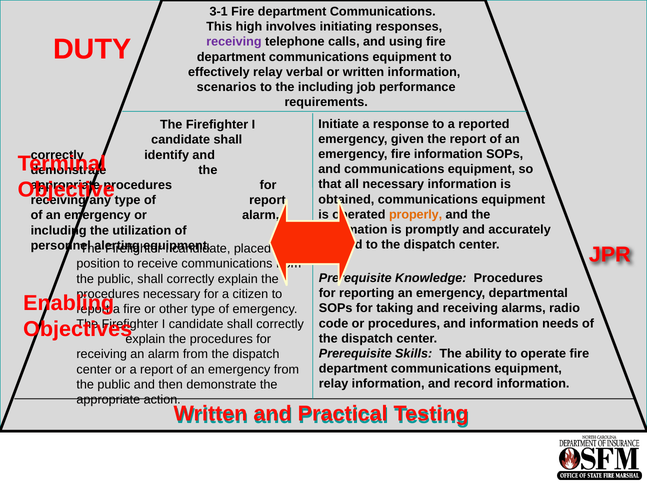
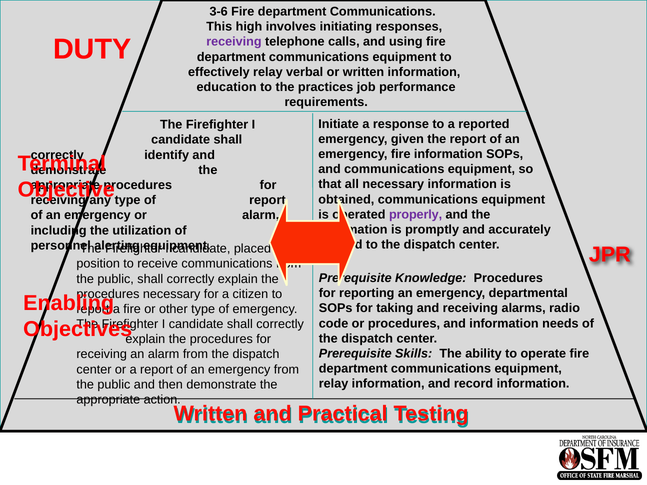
3-1: 3-1 -> 3-6
scenarios: scenarios -> education
the including: including -> practices
properly colour: orange -> purple
